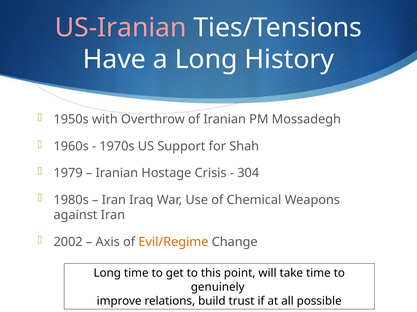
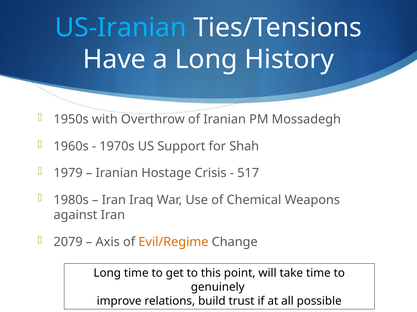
US-Iranian colour: pink -> light blue
304: 304 -> 517
2002: 2002 -> 2079
